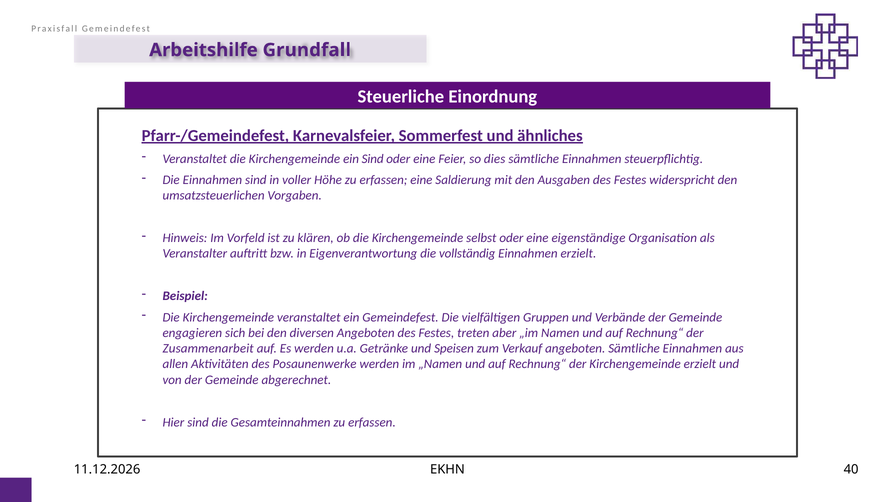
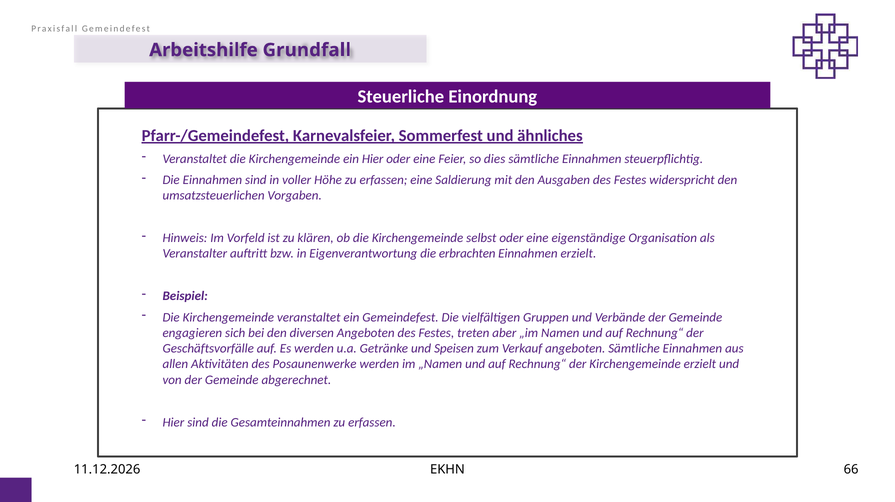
ein Sind: Sind -> Hier
vollständig: vollständig -> erbrachten
Zusammenarbeit: Zusammenarbeit -> Geschäftsvorfälle
40: 40 -> 66
